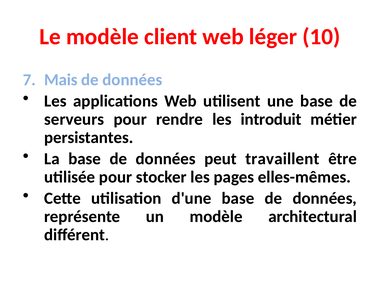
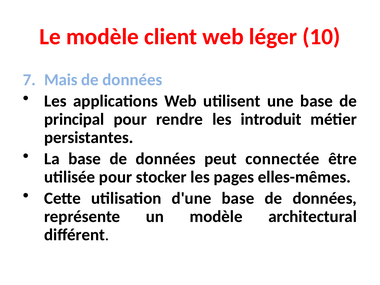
serveurs: serveurs -> principal
travaillent: travaillent -> connectée
